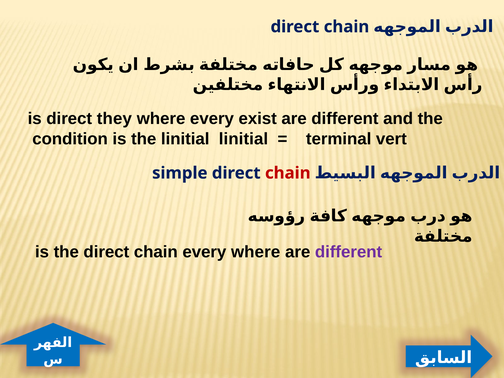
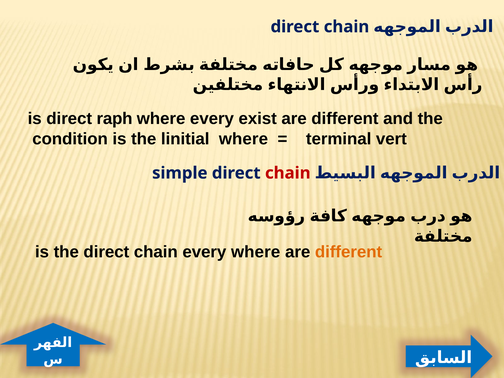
they: they -> raph
linitial linitial: linitial -> where
different at (349, 252) colour: purple -> orange
